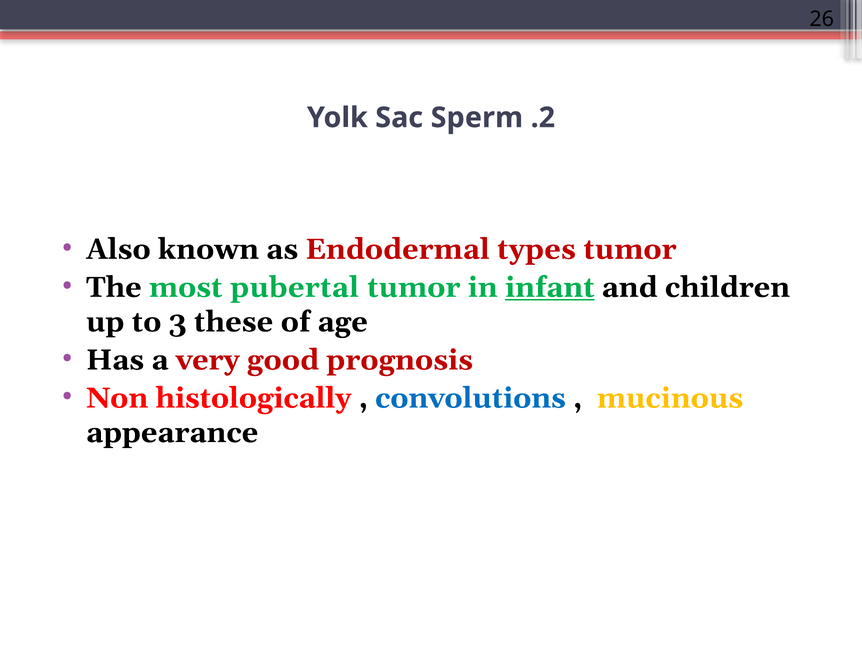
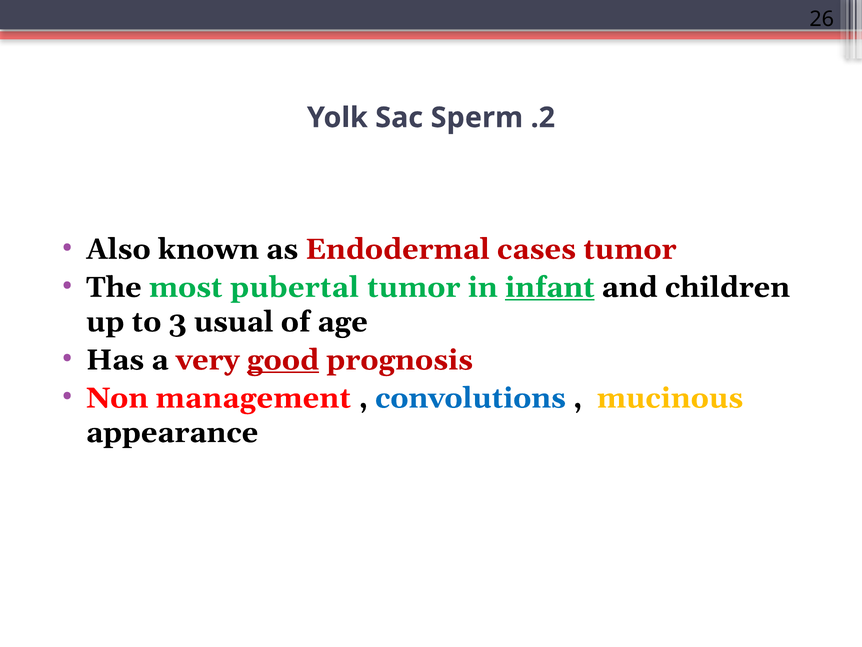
types: types -> cases
these: these -> usual
good underline: none -> present
histologically: histologically -> management
